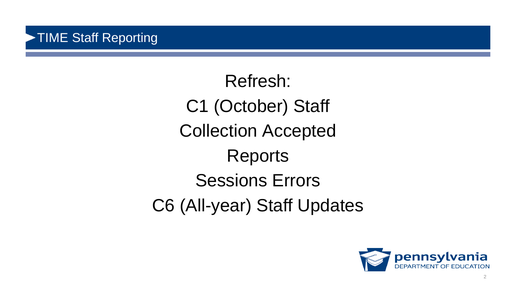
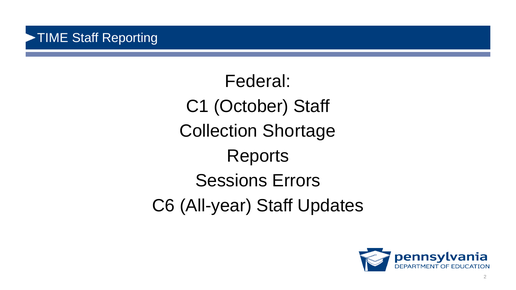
Refresh: Refresh -> Federal
Accepted: Accepted -> Shortage
